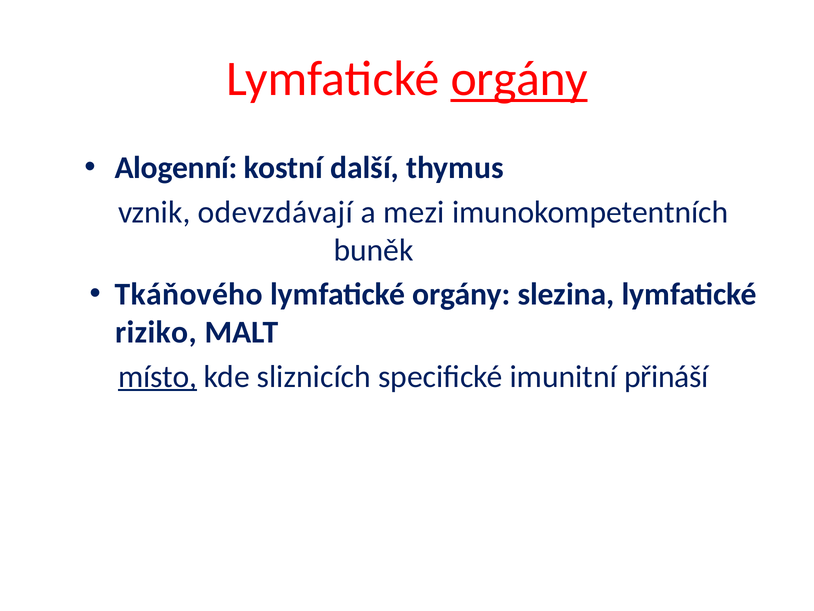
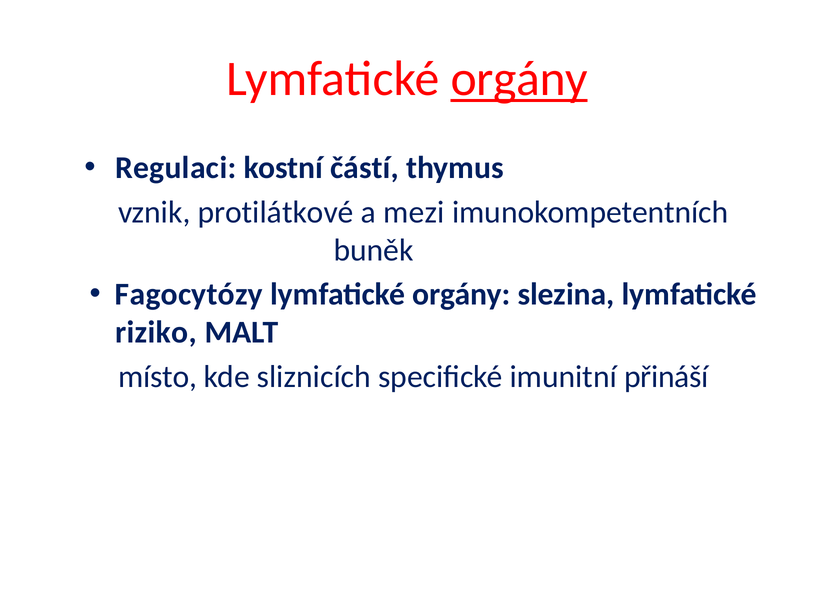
Alogenní: Alogenní -> Regulaci
další: další -> částí
odevzdávají: odevzdávají -> protilátkové
Tkáňového: Tkáňového -> Fagocytózy
místo underline: present -> none
